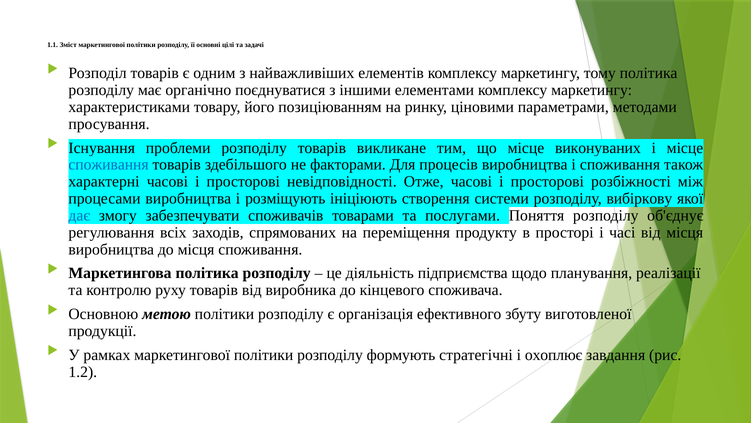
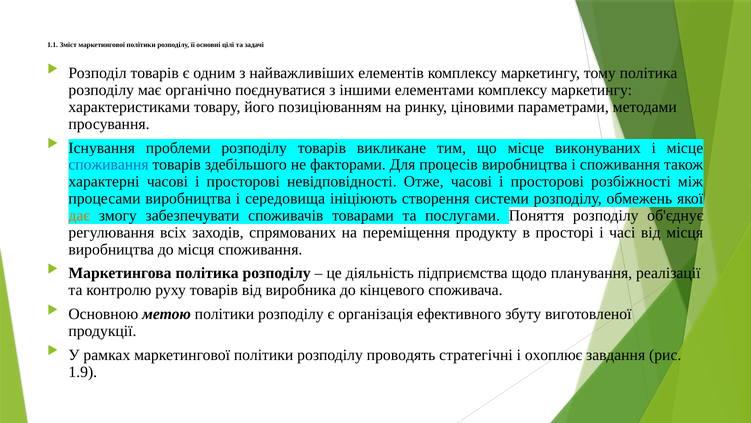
розміщують: розміщують -> середовища
вибіркову: вибіркову -> обмежень
дає colour: blue -> orange
формують: формують -> проводять
1.2: 1.2 -> 1.9
